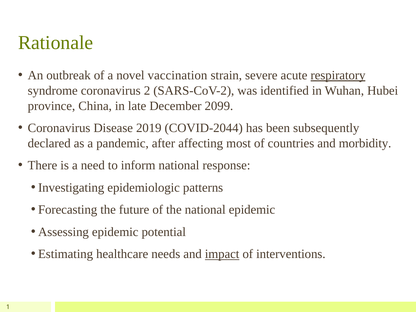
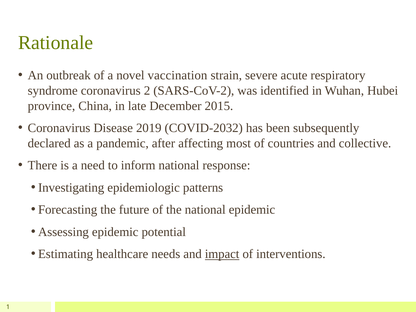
respiratory underline: present -> none
2099: 2099 -> 2015
COVID-2044: COVID-2044 -> COVID-2032
morbidity: morbidity -> collective
